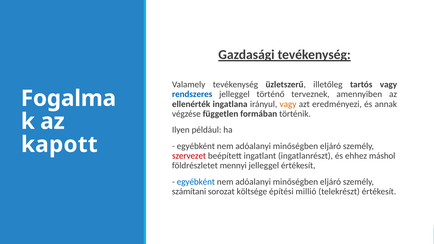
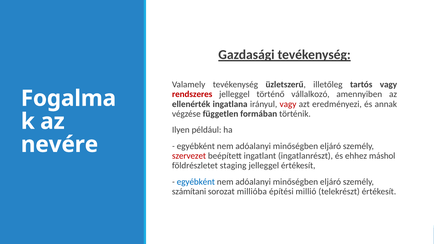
rendszeres colour: blue -> red
terveznek: terveznek -> vállalkozó
vagy at (288, 104) colour: orange -> red
kapott: kapott -> nevére
mennyi: mennyi -> staging
költsége: költsége -> millióba
